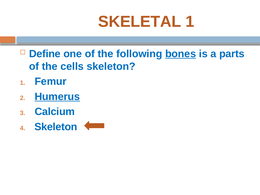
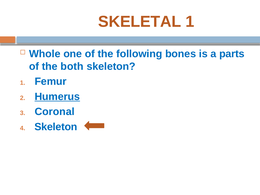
Define: Define -> Whole
bones underline: present -> none
cells: cells -> both
Calcium: Calcium -> Coronal
